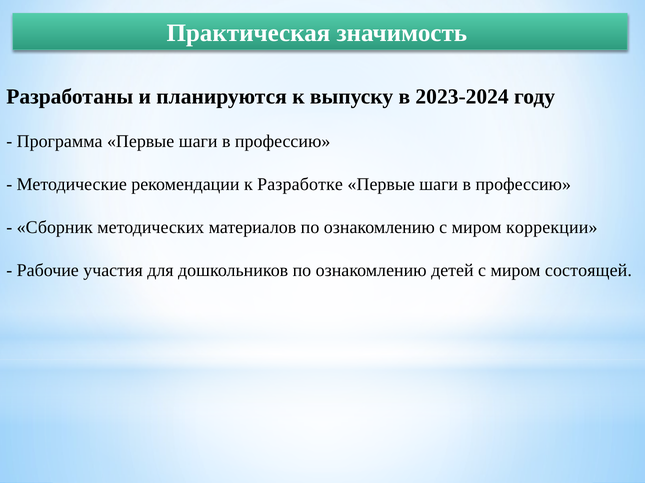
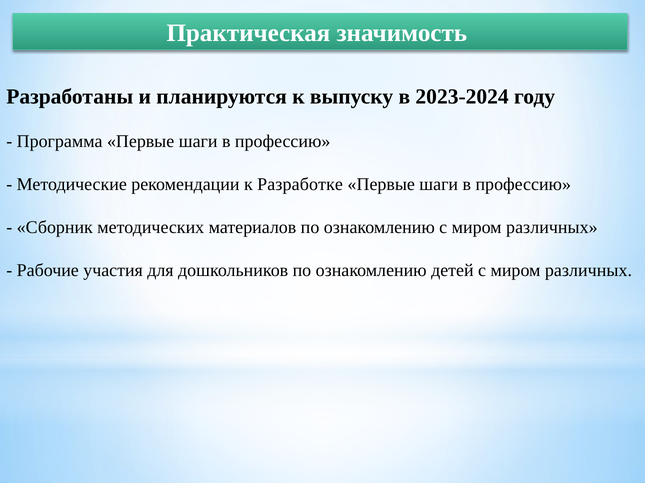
ознакомлению с миром коррекции: коррекции -> различных
детей с миром состоящей: состоящей -> различных
